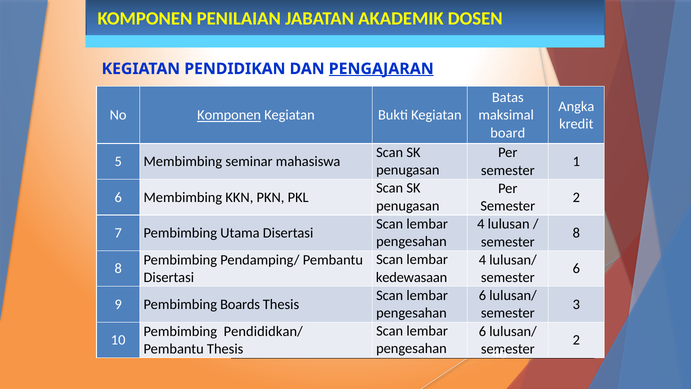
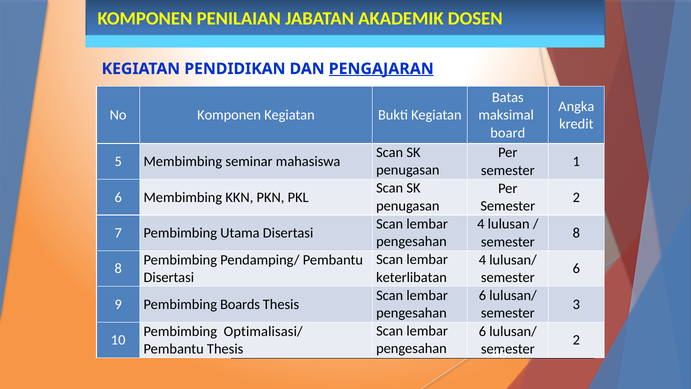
Komponen at (229, 115) underline: present -> none
kedewasaan: kedewasaan -> keterlibatan
Pendididkan/: Pendididkan/ -> Optimalisasi/
